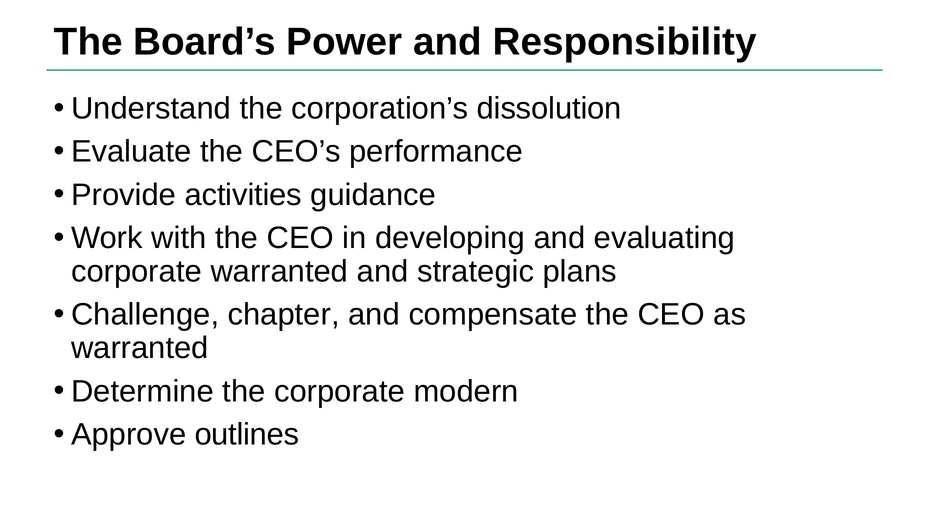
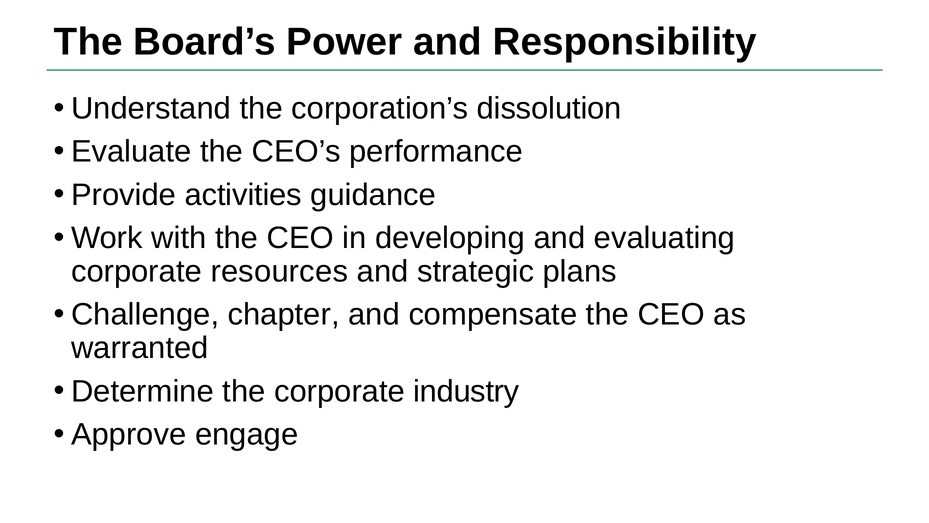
corporate warranted: warranted -> resources
modern: modern -> industry
outlines: outlines -> engage
